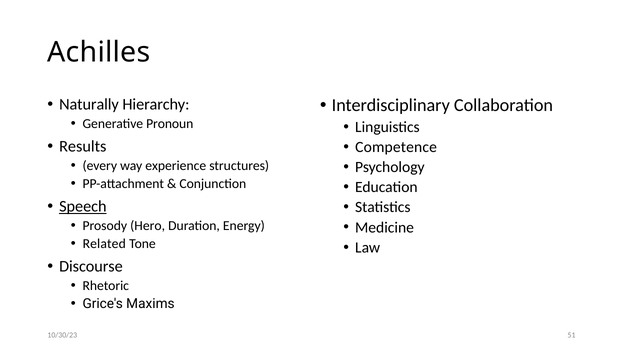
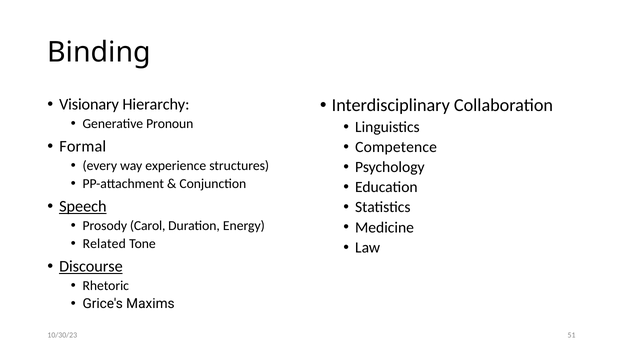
Achilles: Achilles -> Binding
Naturally: Naturally -> Visionary
Results: Results -> Formal
Hero: Hero -> Carol
Discourse underline: none -> present
